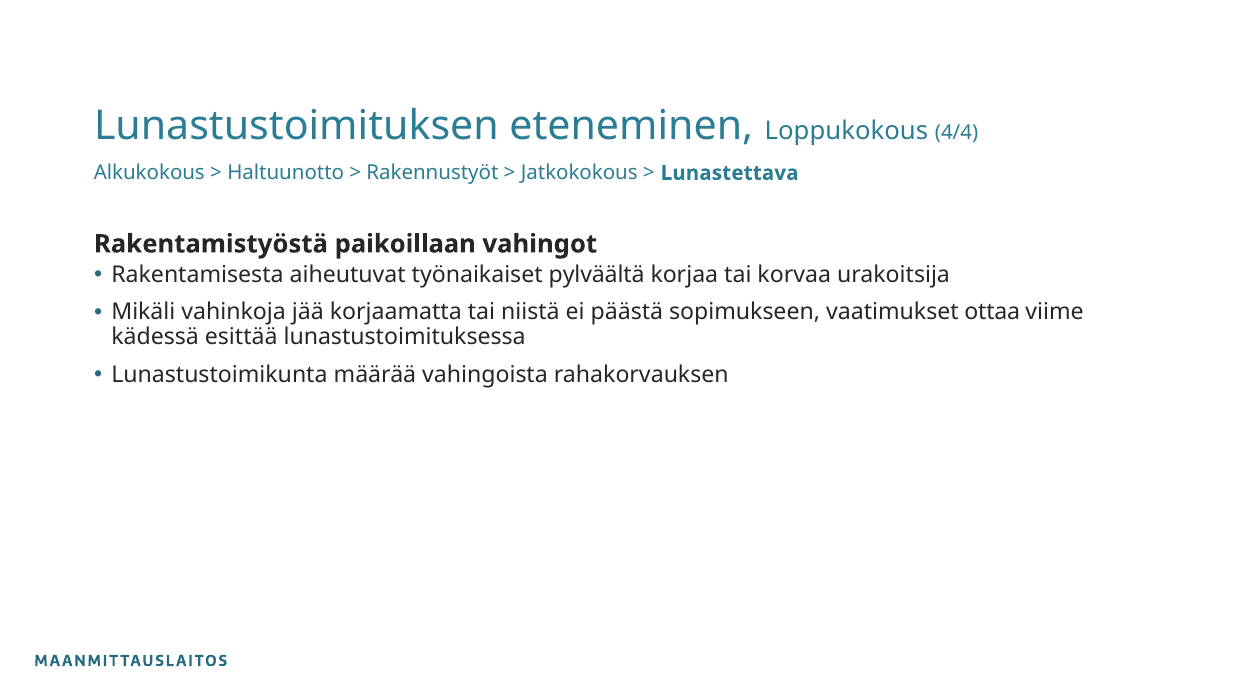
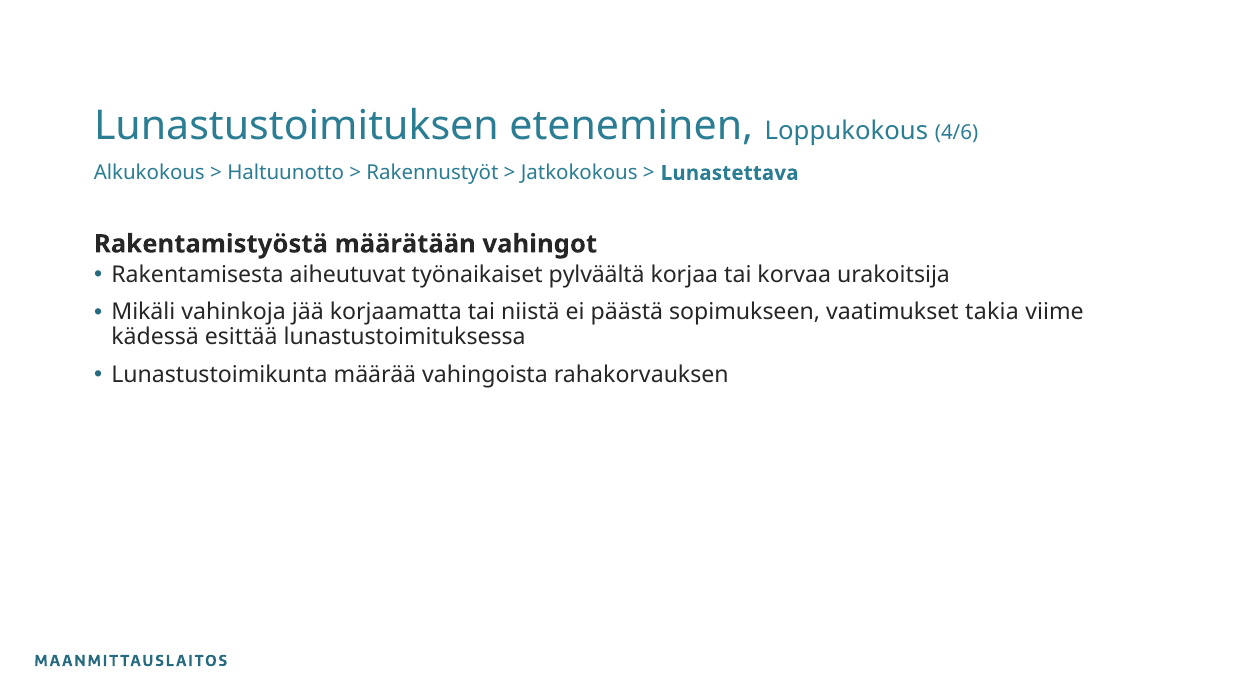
4/4: 4/4 -> 4/6
paikoillaan: paikoillaan -> määrätään
ottaa: ottaa -> takia
